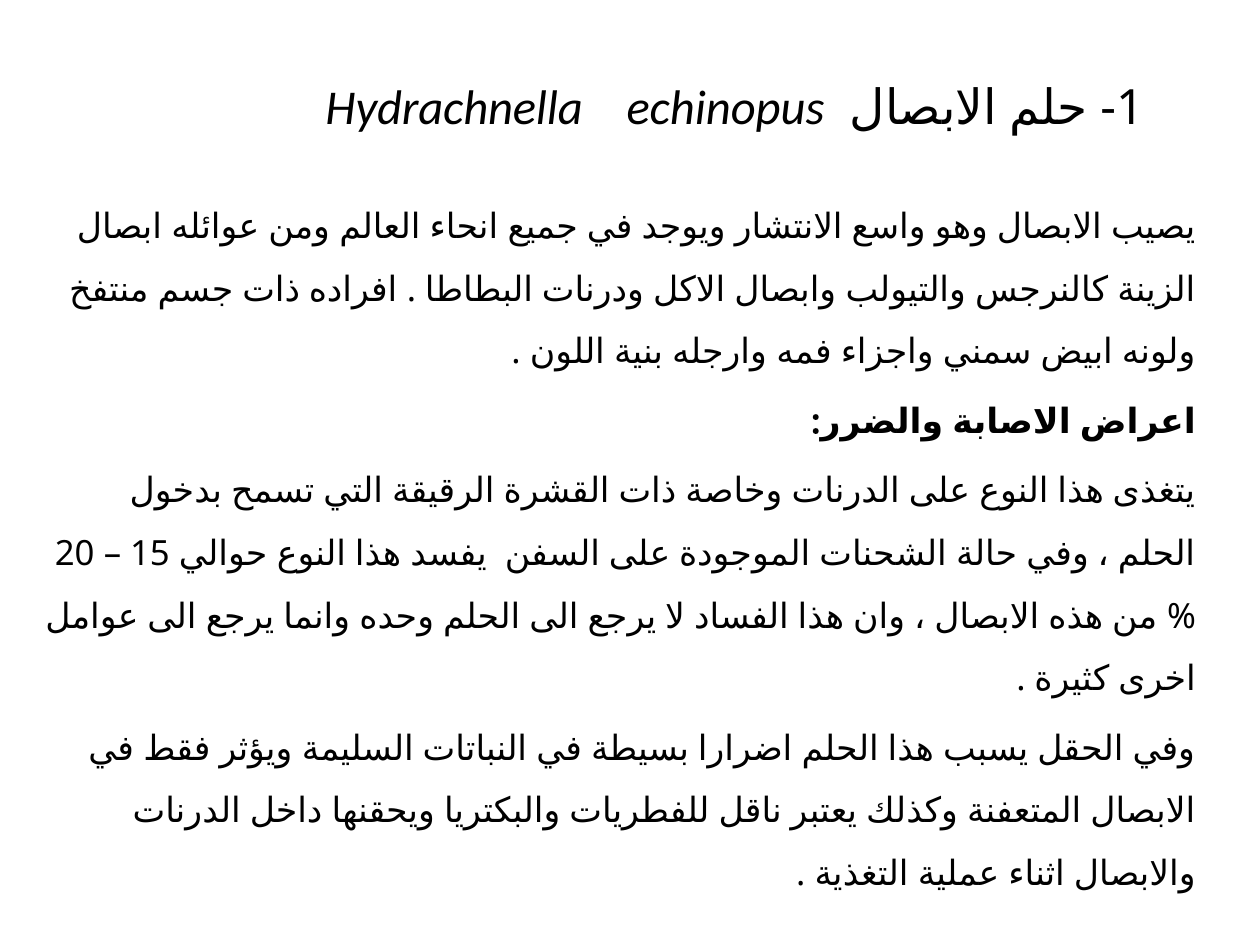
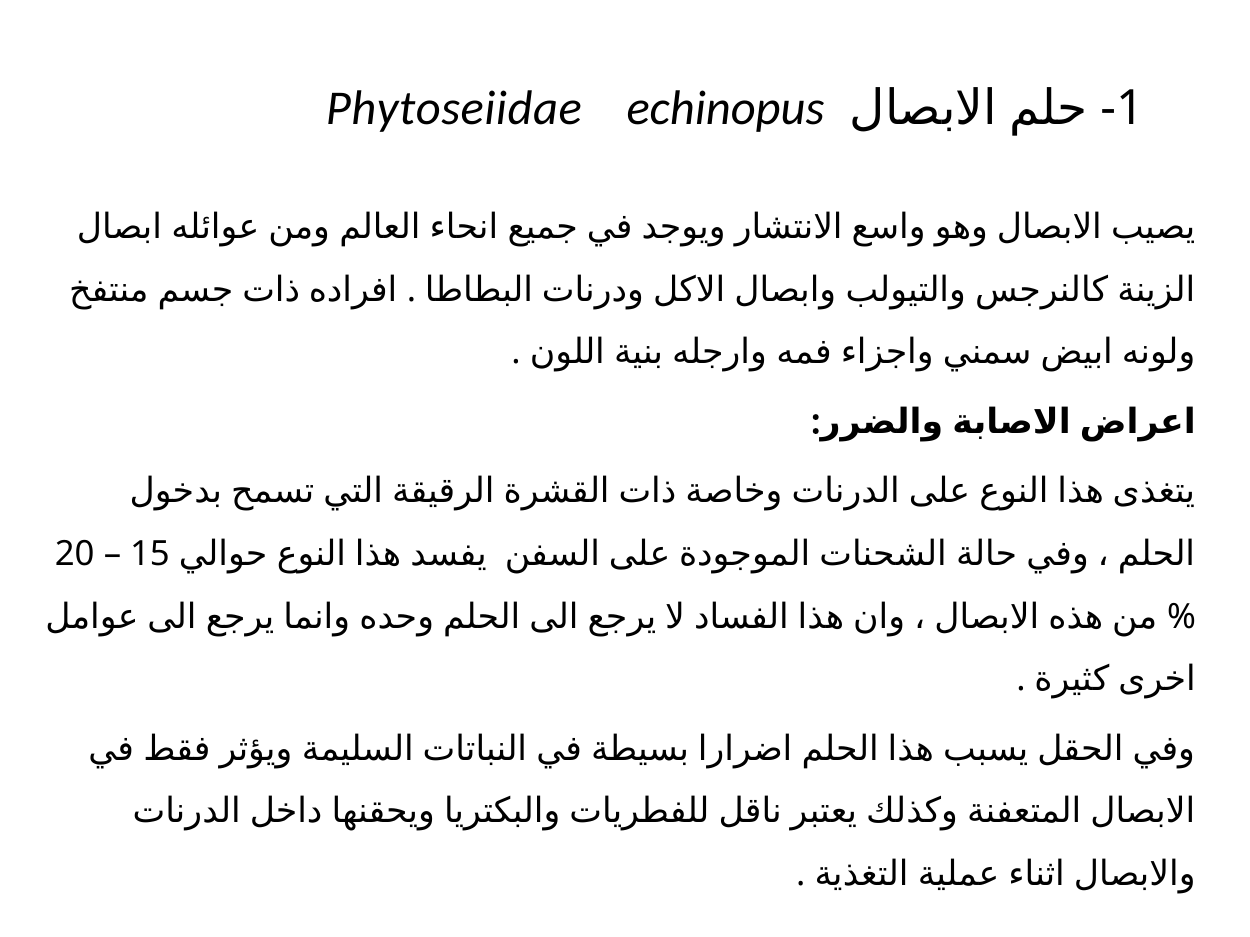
Hydrachnella: Hydrachnella -> Phytoseiidae
